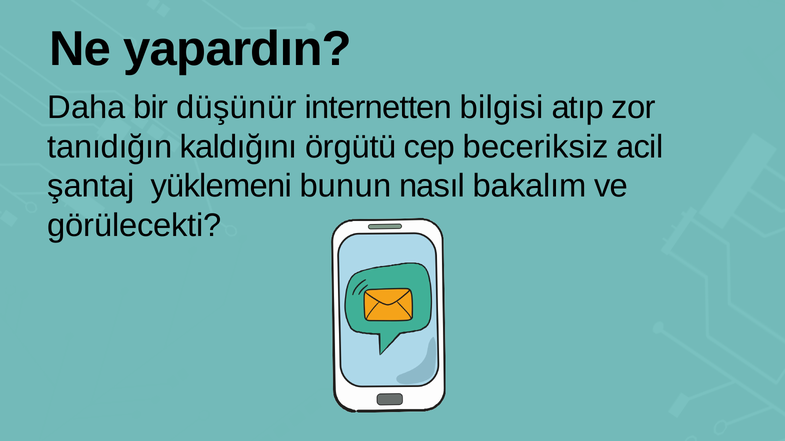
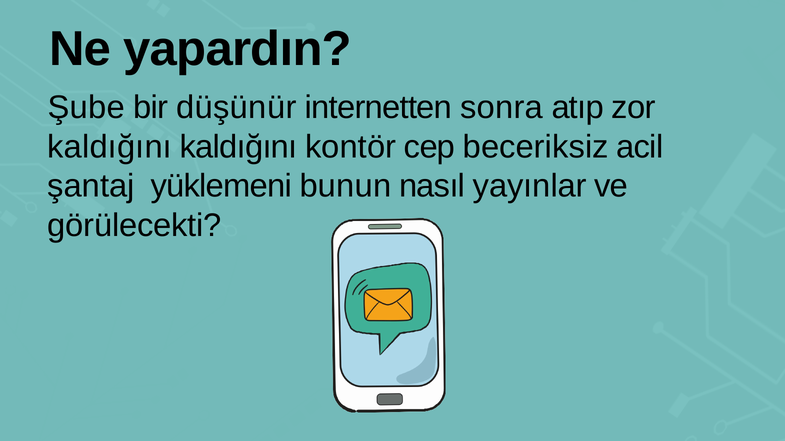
Daha: Daha -> Şube
bilgisi: bilgisi -> sonra
tanıdığın at (110, 147): tanıdığın -> kaldığını
örgütü: örgütü -> kontör
bakalım: bakalım -> yayınlar
